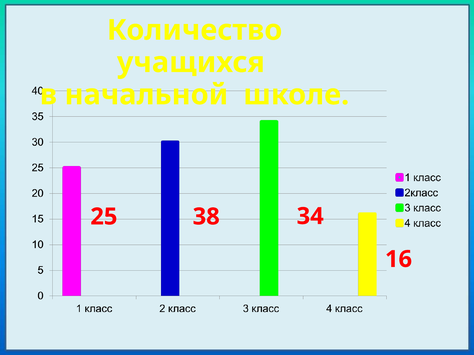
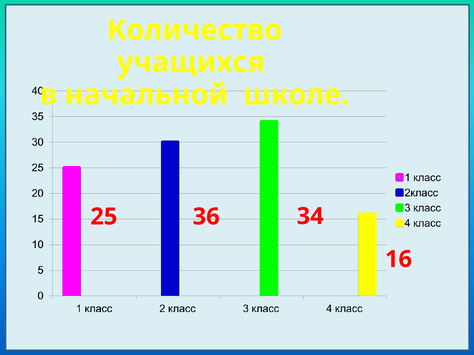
38: 38 -> 36
